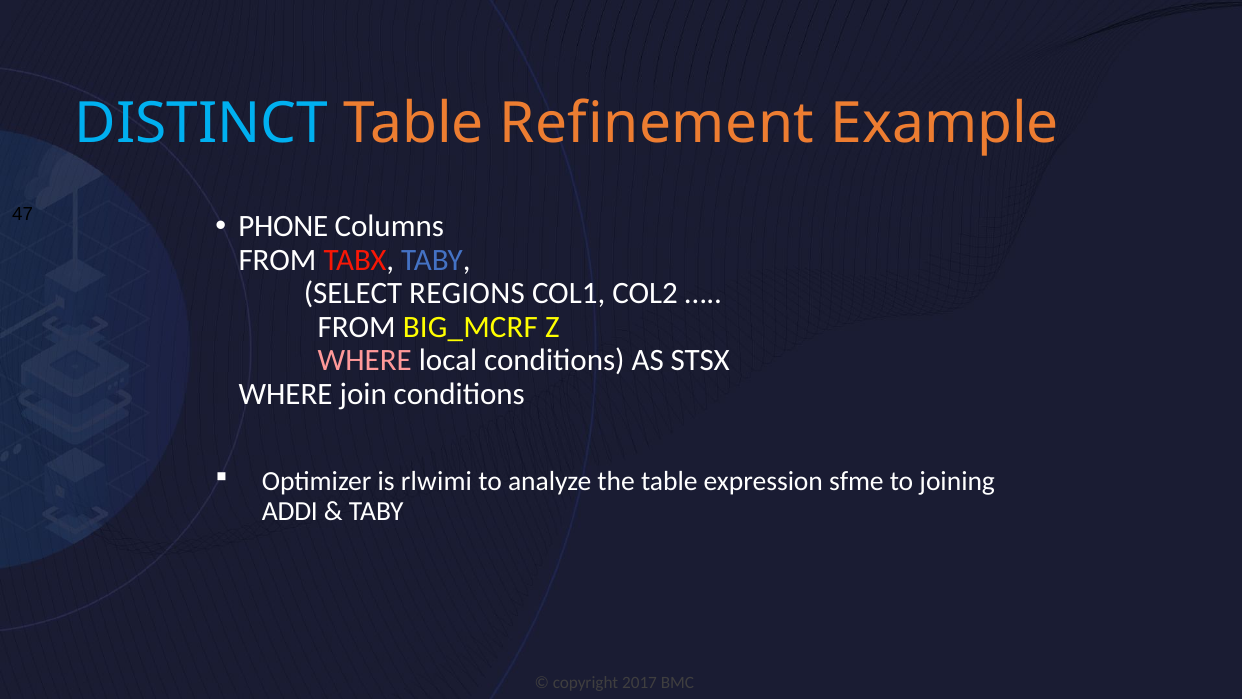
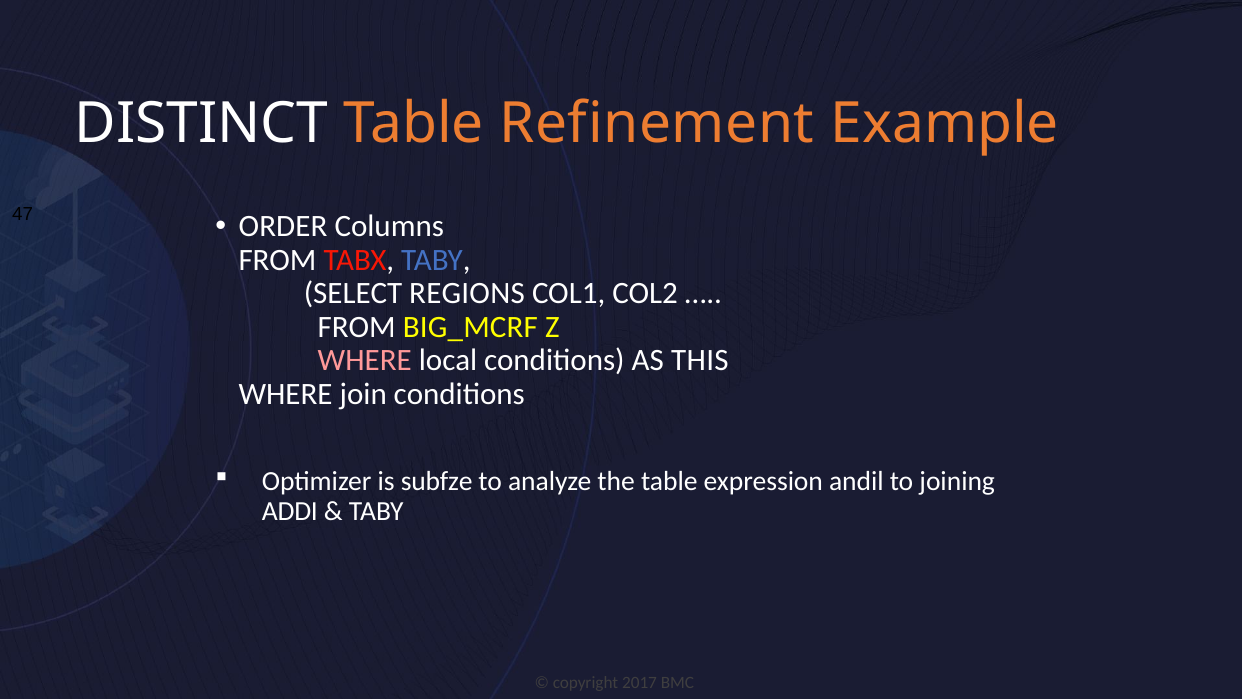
DISTINCT colour: light blue -> white
PHONE: PHONE -> ORDER
STSX: STSX -> THIS
rlwimi: rlwimi -> subfze
sfme: sfme -> andil
